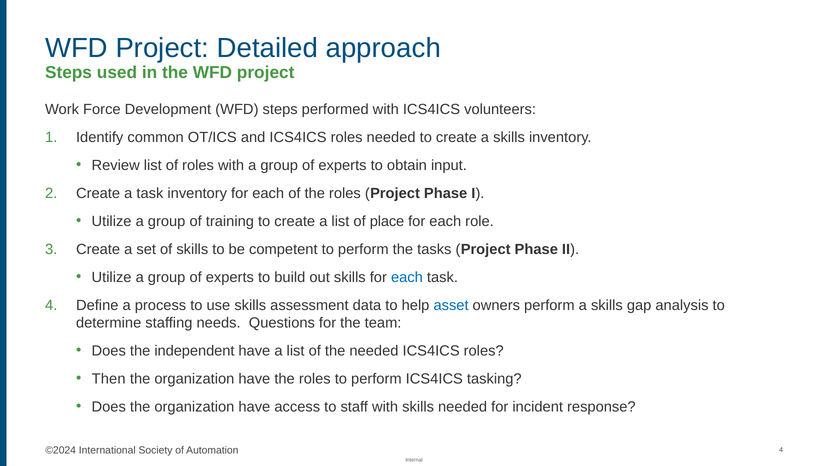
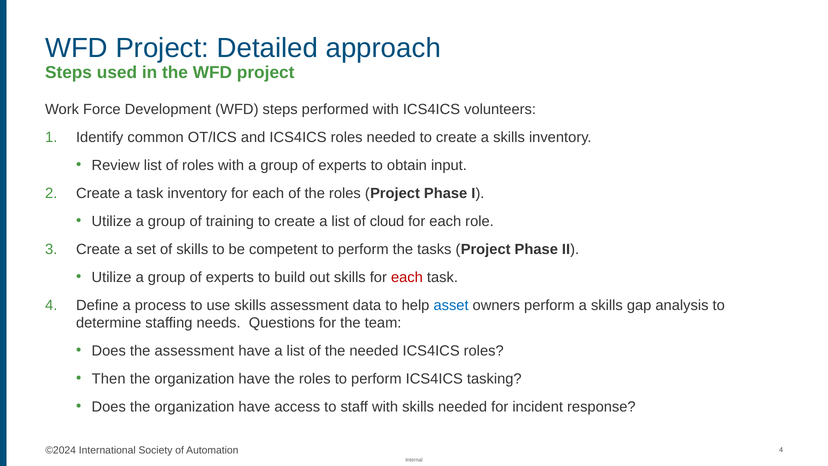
place: place -> cloud
each at (407, 277) colour: blue -> red
the independent: independent -> assessment
